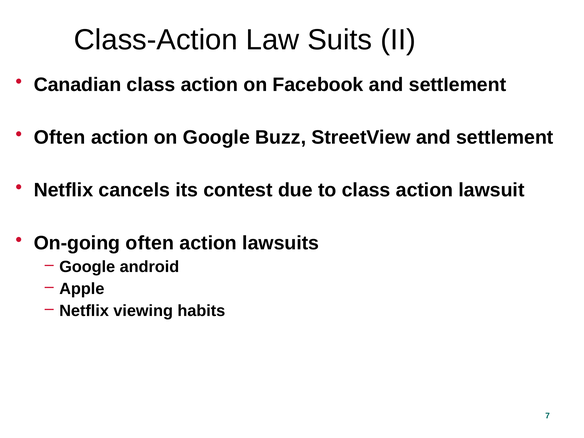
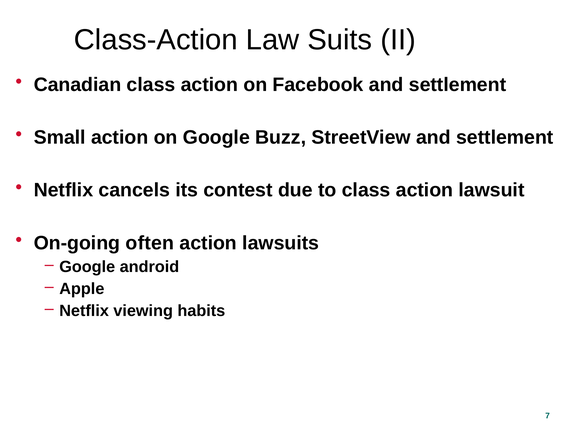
Often at (60, 137): Often -> Small
